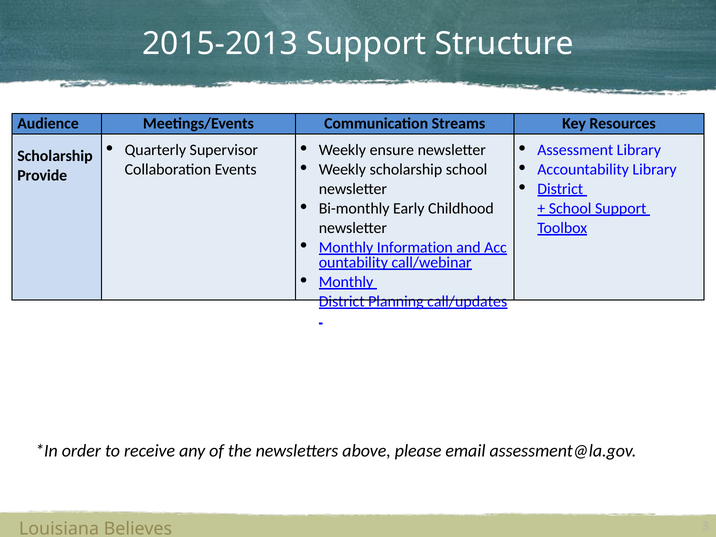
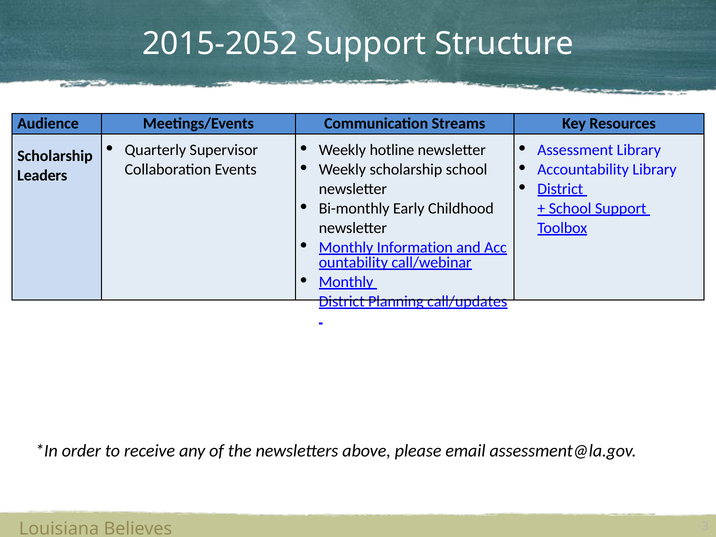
2015-2013: 2015-2013 -> 2015-2052
ensure: ensure -> hotline
Provide: Provide -> Leaders
